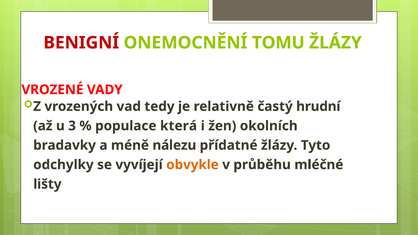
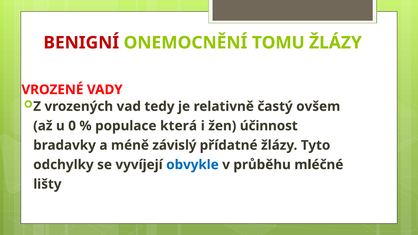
hrudní: hrudní -> ovšem
3: 3 -> 0
okolních: okolních -> účinnost
nálezu: nálezu -> závislý
obvykle colour: orange -> blue
